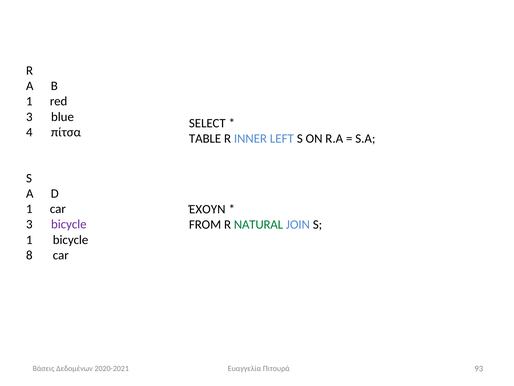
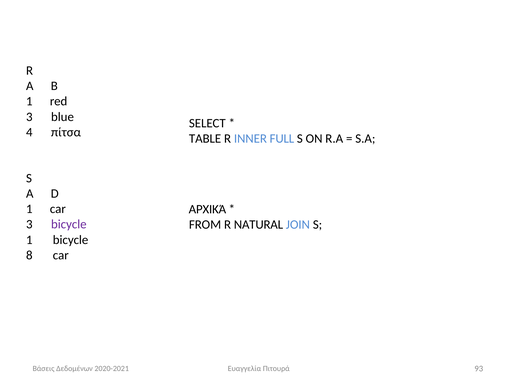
LEFT: LEFT -> FULL
ΈΧΟΥΝ: ΈΧΟΥΝ -> ΑΡΧΙΚΆ
NATURAL colour: green -> black
